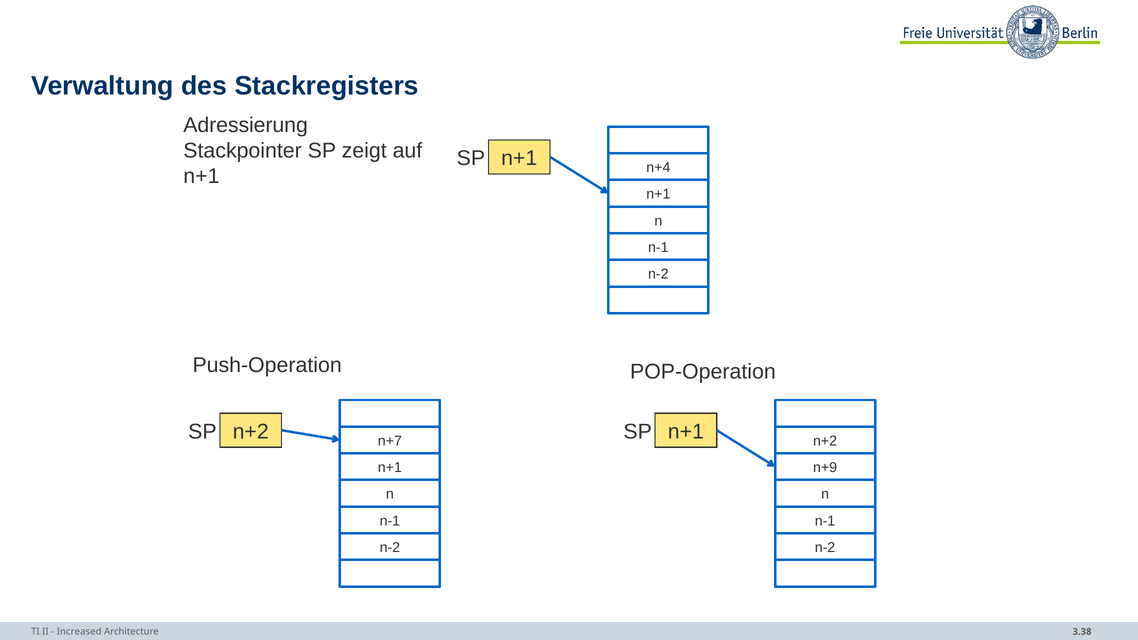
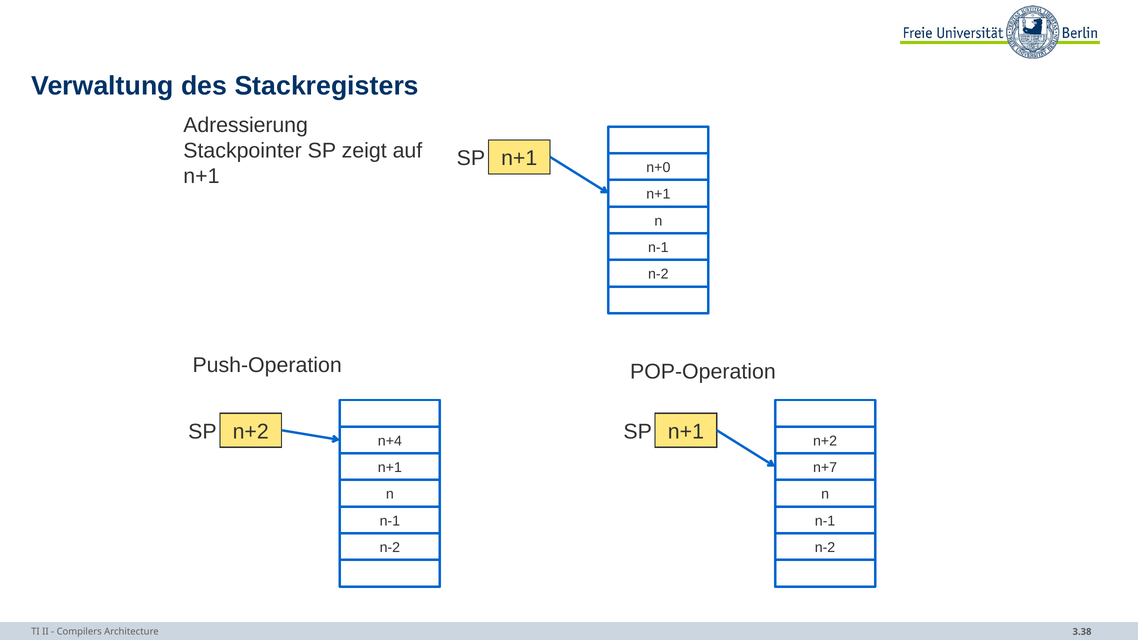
n+4: n+4 -> n+0
n+7: n+7 -> n+4
n+9: n+9 -> n+7
Increased: Increased -> Compilers
